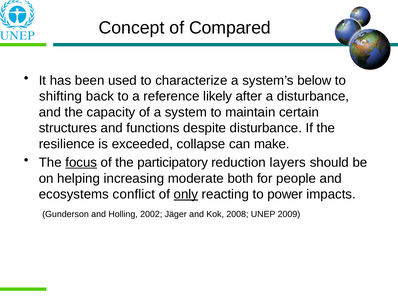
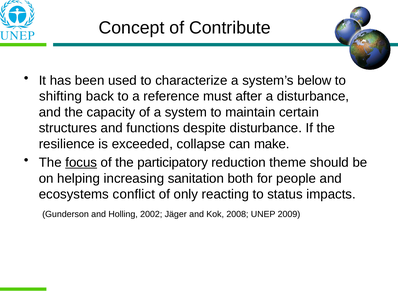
Compared: Compared -> Contribute
likely: likely -> must
layers: layers -> theme
moderate: moderate -> sanitation
only underline: present -> none
power: power -> status
